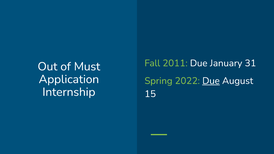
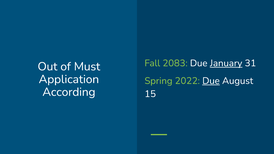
2011: 2011 -> 2083
January underline: none -> present
Internship: Internship -> According
